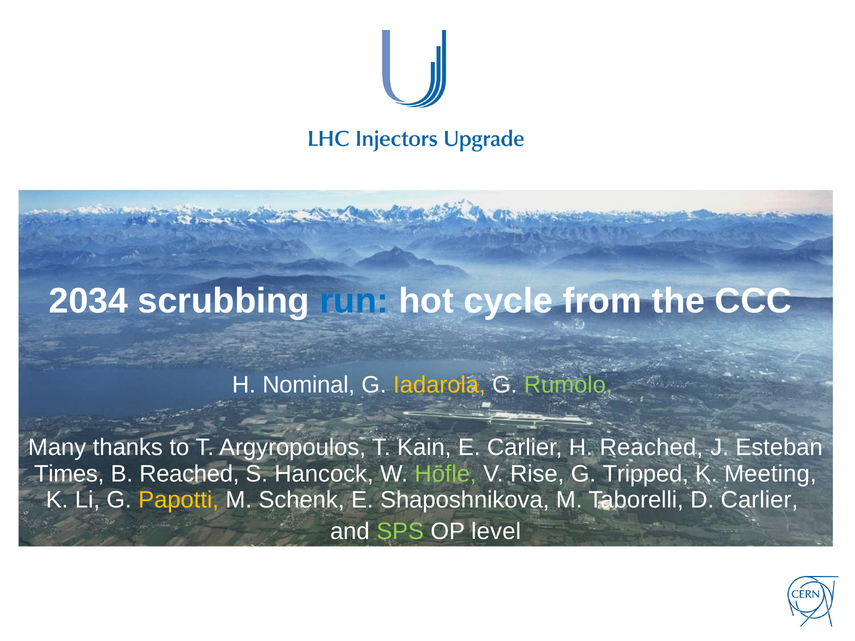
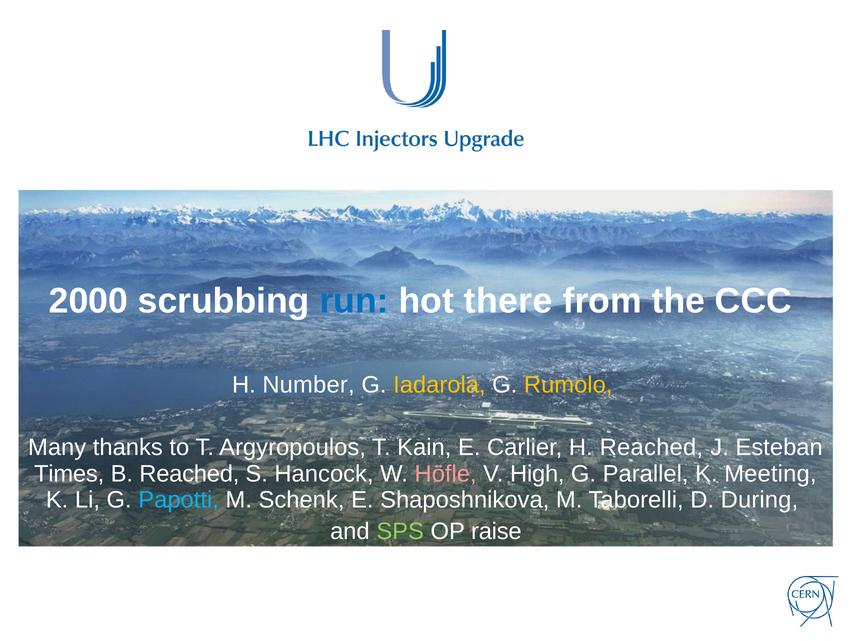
2034: 2034 -> 2000
cycle: cycle -> there
Nominal: Nominal -> Number
Rumolo colour: light green -> yellow
Höfle colour: light green -> pink
Rise: Rise -> High
Tripped: Tripped -> Parallel
Papotti colour: yellow -> light blue
D Carlier: Carlier -> During
level: level -> raise
